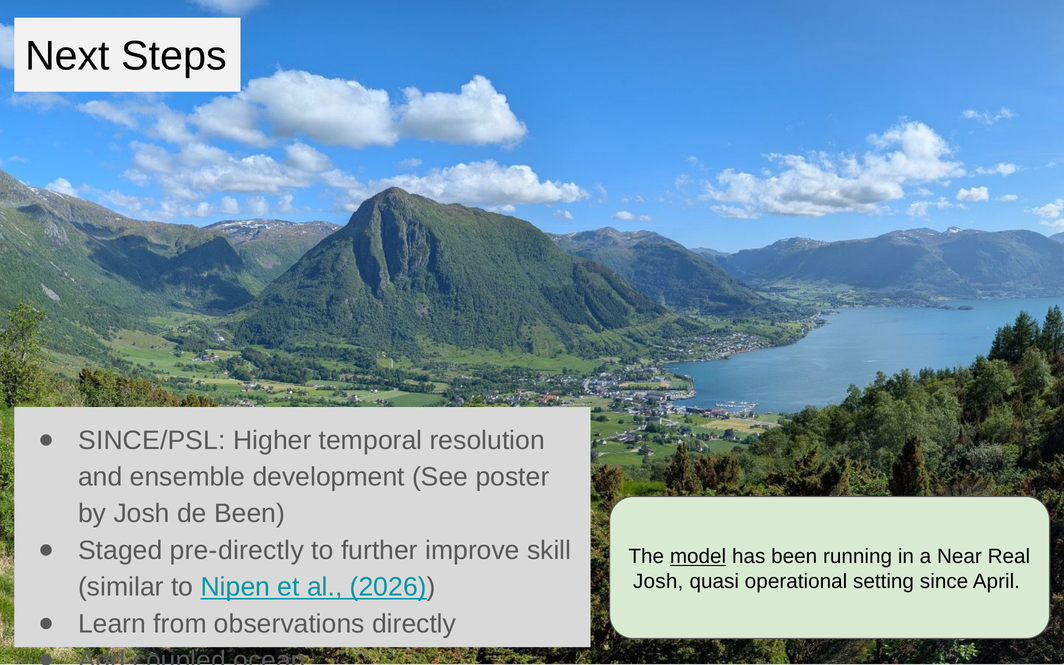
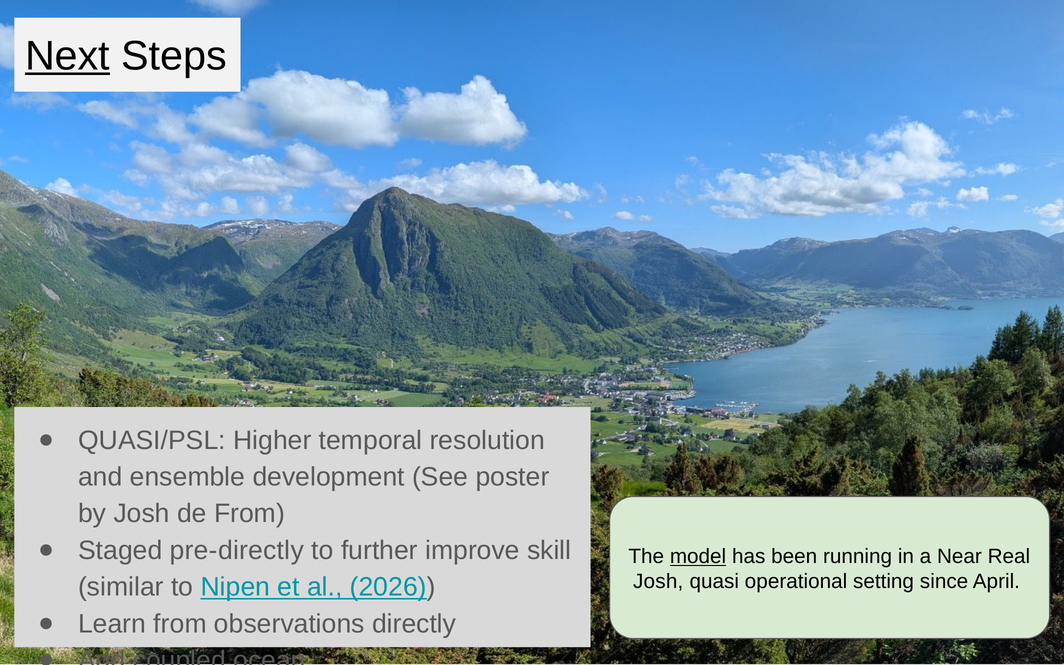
Next underline: none -> present
SINCE/PSL: SINCE/PSL -> QUASI/PSL
de Been: Been -> From
